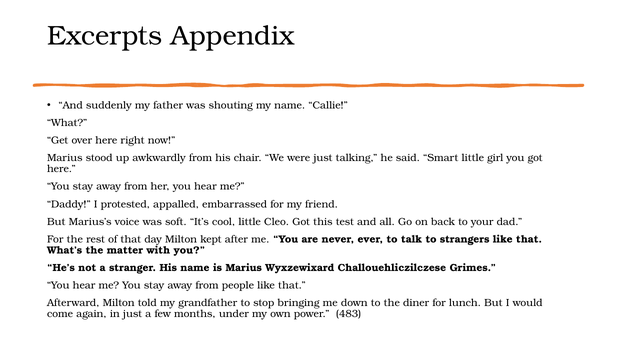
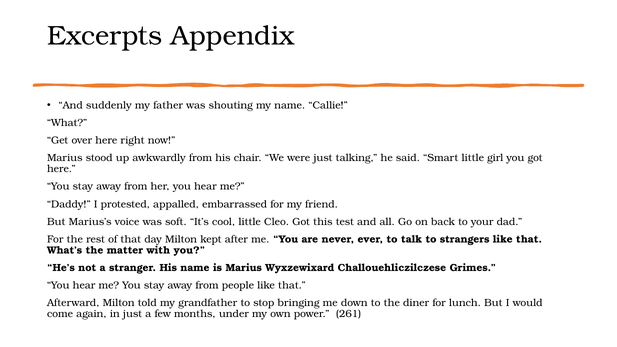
483: 483 -> 261
